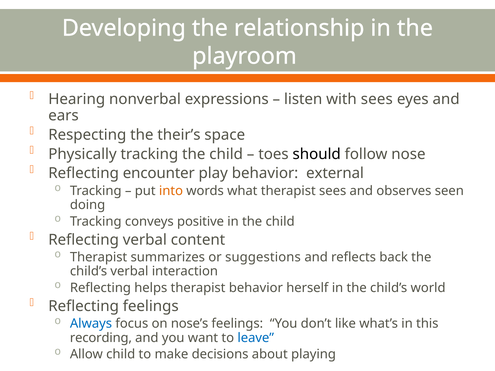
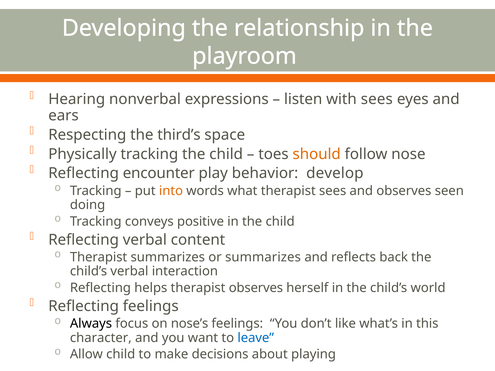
their’s: their’s -> third’s
should colour: black -> orange
external: external -> develop
or suggestions: suggestions -> summarizes
therapist behavior: behavior -> observes
Always colour: blue -> black
recording: recording -> character
